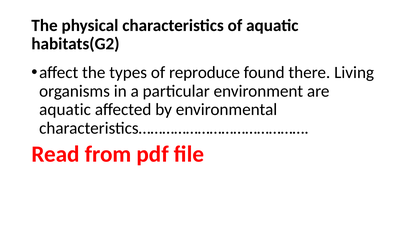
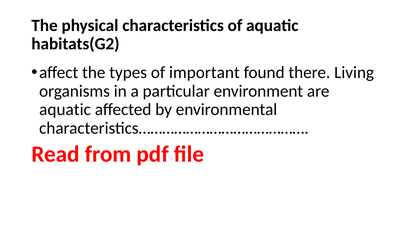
reproduce: reproduce -> important
